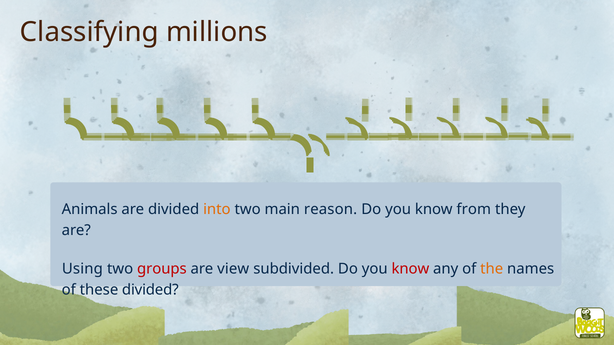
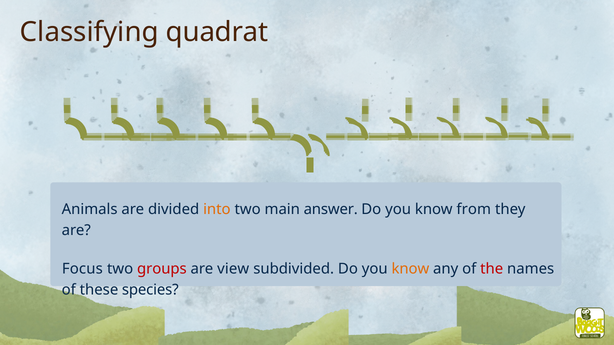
millions: millions -> quadrat
reason: reason -> answer
Using: Using -> Focus
know at (410, 269) colour: red -> orange
the colour: orange -> red
these divided: divided -> species
